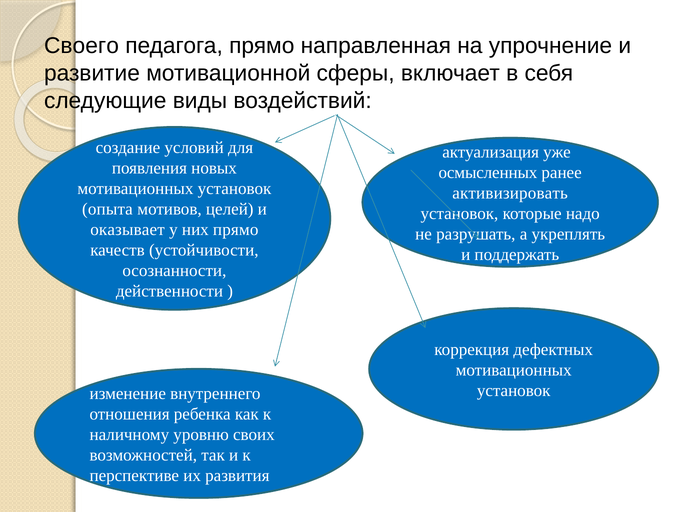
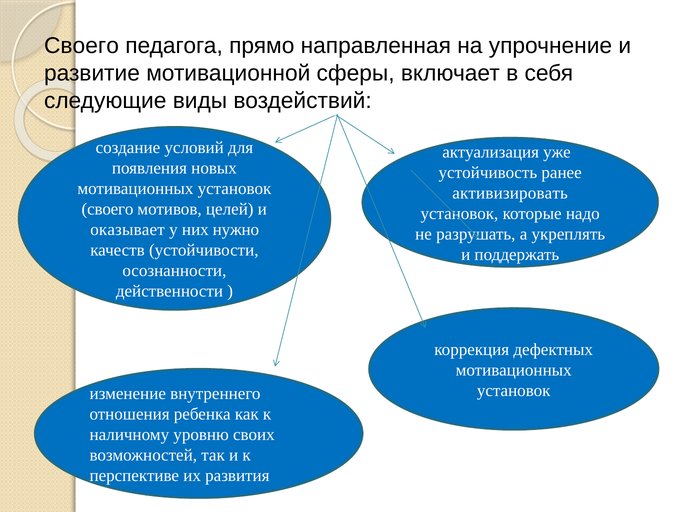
осмысленных: осмысленных -> устойчивость
опыта at (107, 209): опыта -> своего
них прямо: прямо -> нужно
